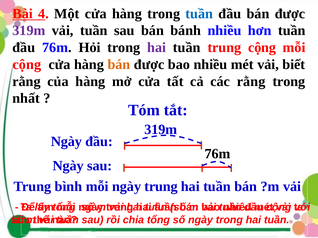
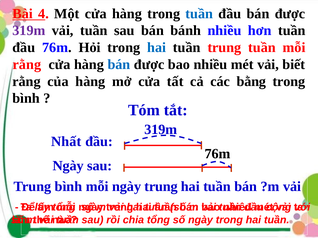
hai at (157, 48) colour: purple -> blue
trung cộng: cộng -> tuần
cộng at (27, 65): cộng -> rằng
bán at (119, 65) colour: orange -> blue
các rằng: rằng -> bằng
nhất at (26, 98): nhất -> bình
Ngày at (66, 142): Ngày -> Nhất
